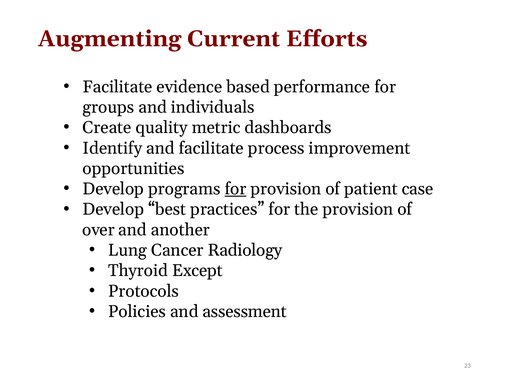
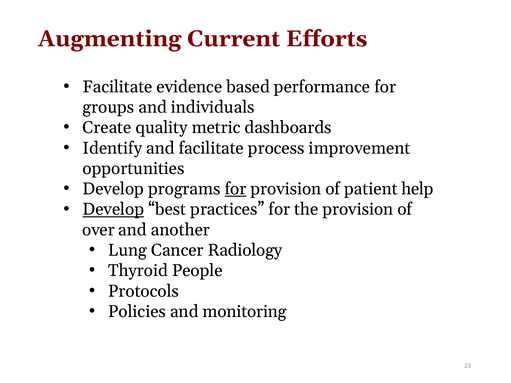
case: case -> help
Develop at (113, 210) underline: none -> present
Except: Except -> People
assessment: assessment -> monitoring
